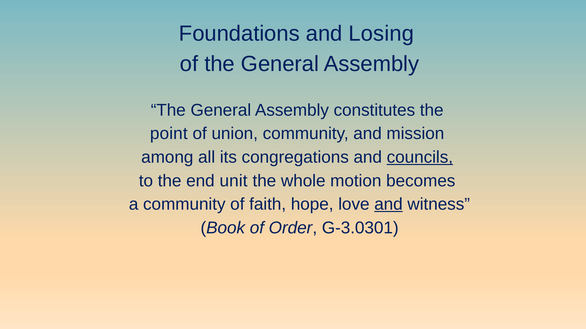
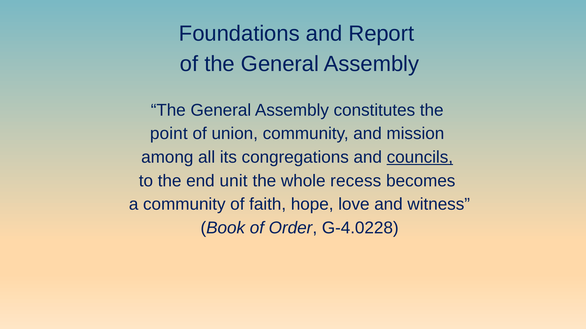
Losing: Losing -> Report
motion: motion -> recess
and at (388, 205) underline: present -> none
G-3.0301: G-3.0301 -> G-4.0228
